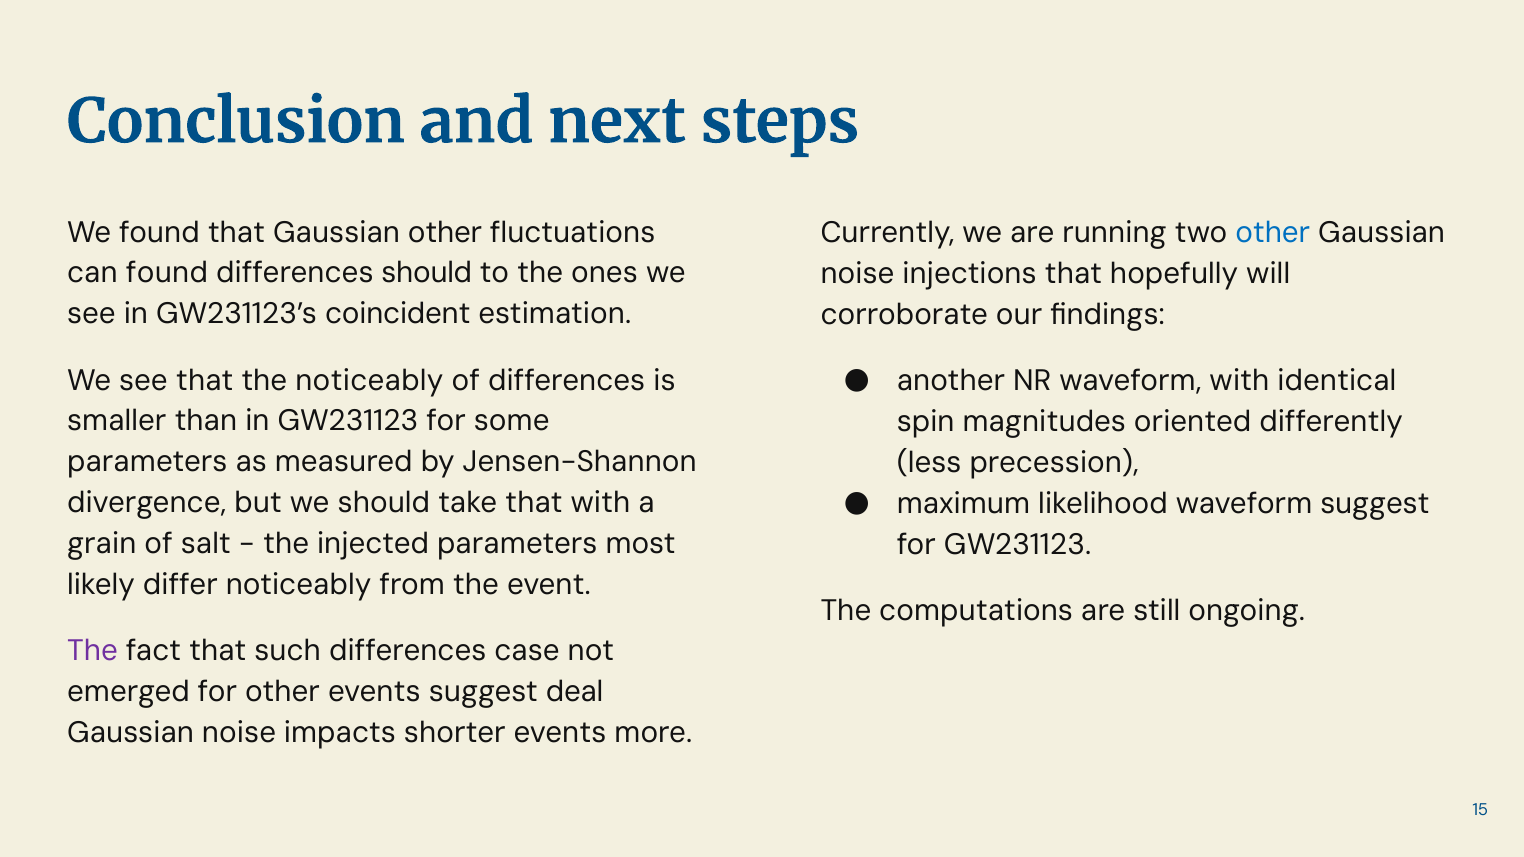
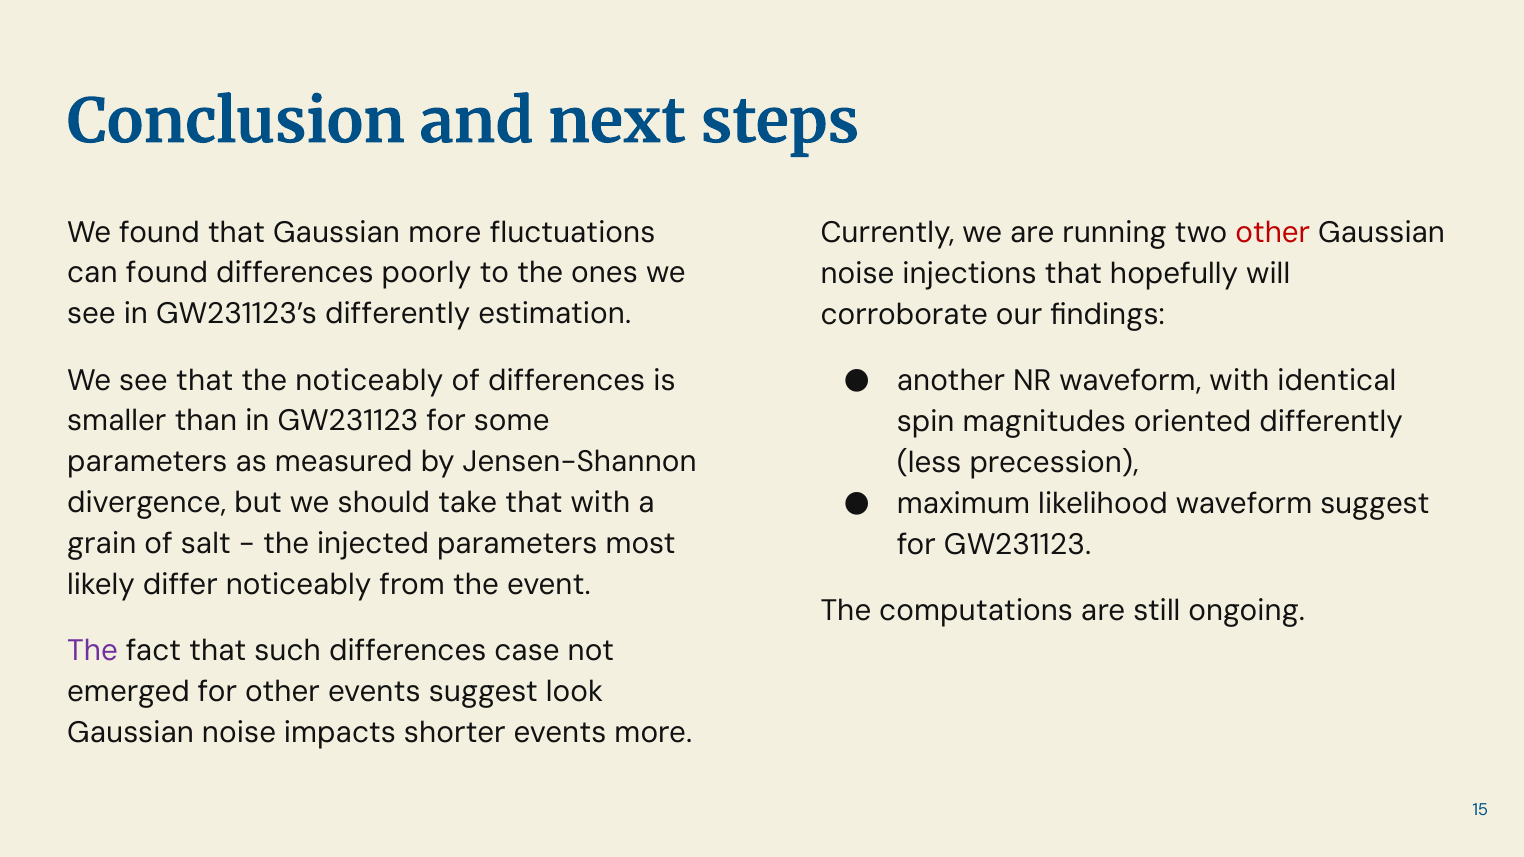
Gaussian other: other -> more
other at (1273, 233) colour: blue -> red
differences should: should -> poorly
GW231123’s coincident: coincident -> differently
deal: deal -> look
